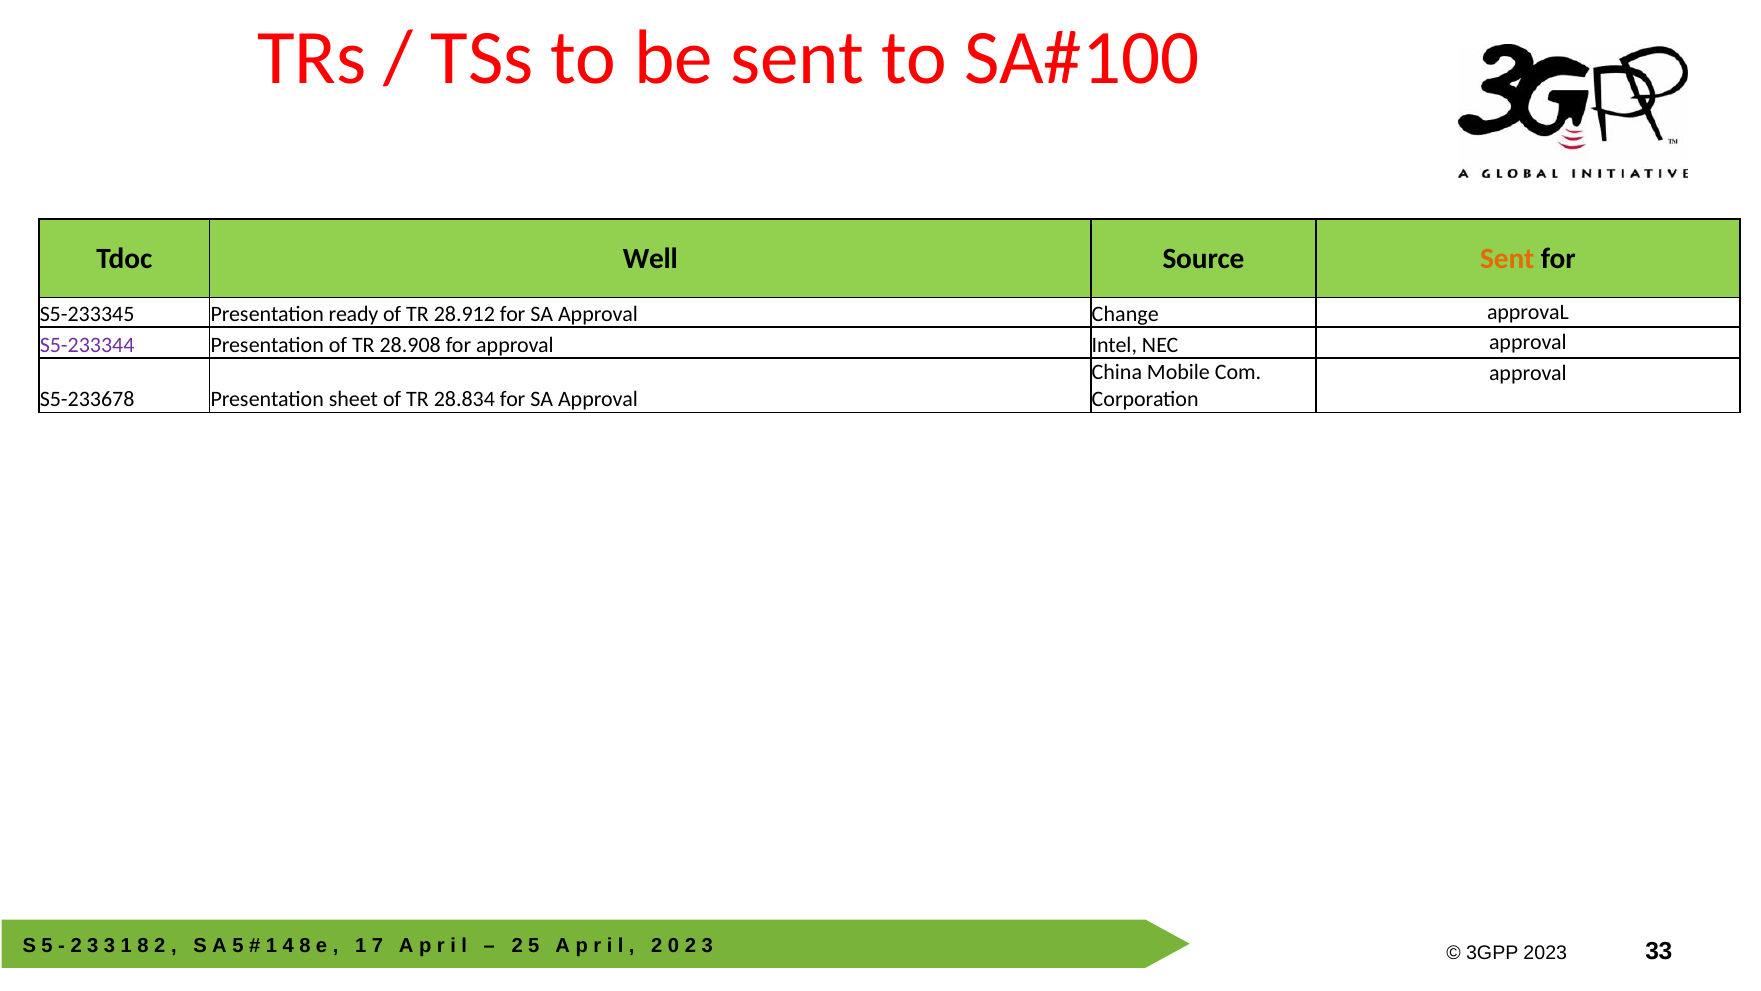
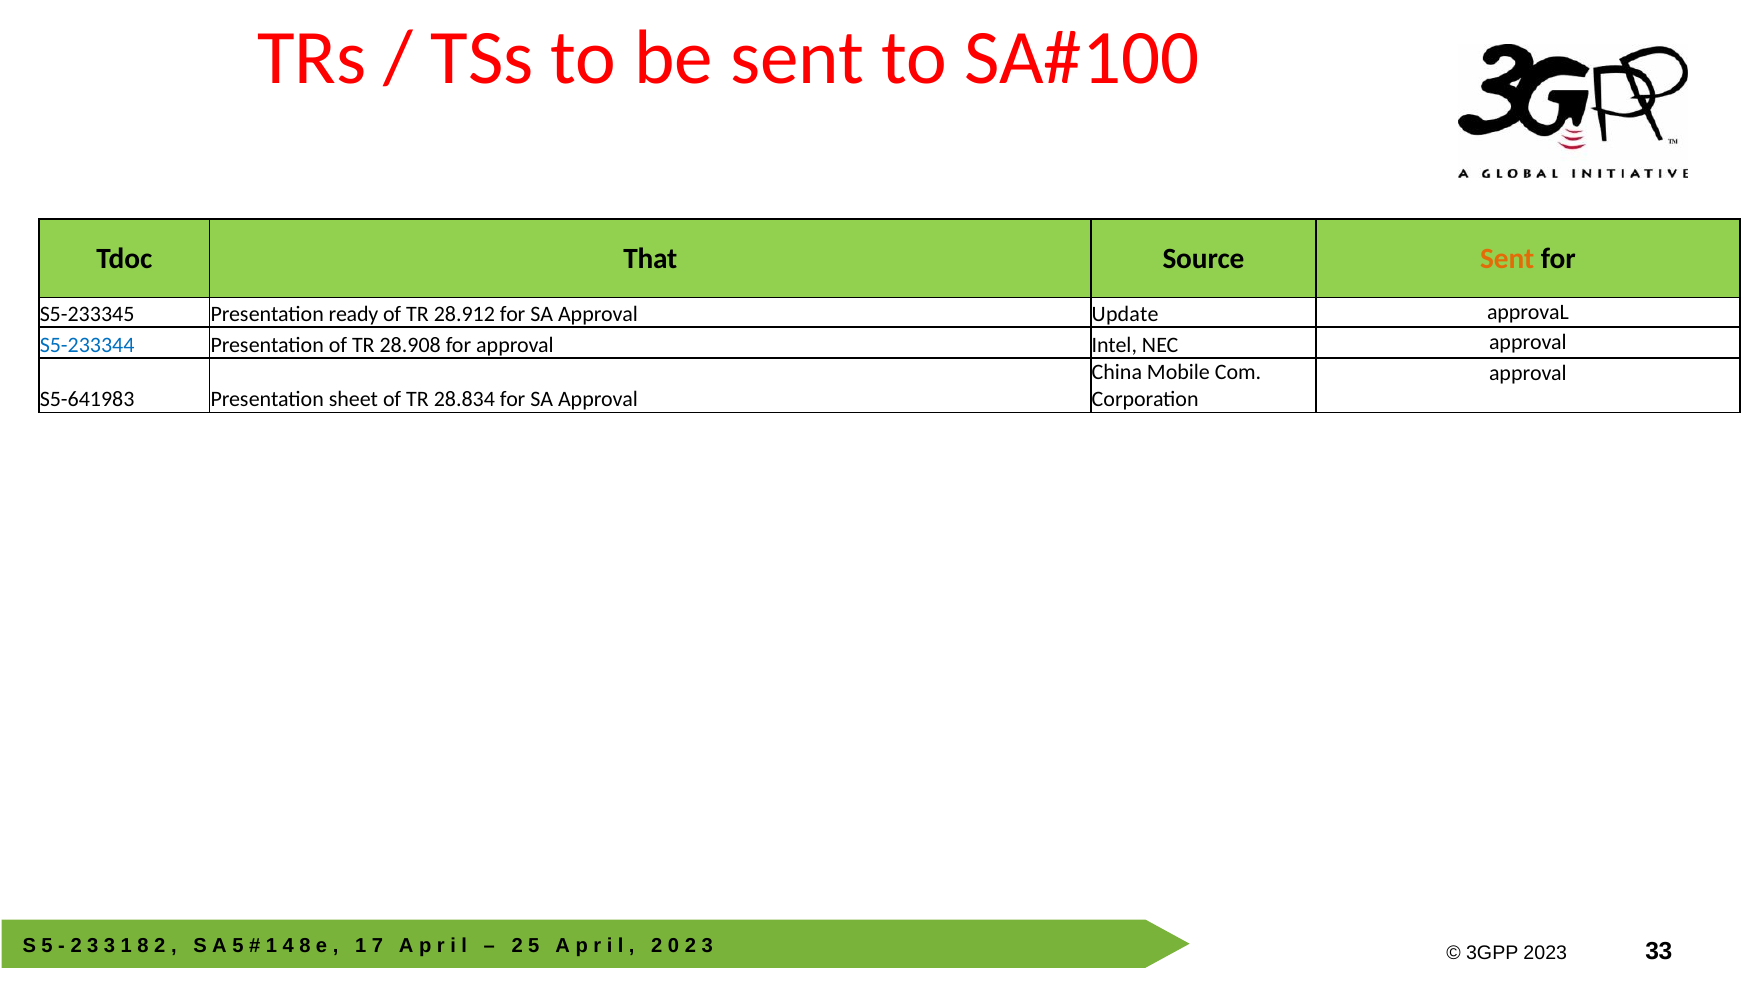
Well: Well -> That
Change: Change -> Update
S5-233344 colour: purple -> blue
S5-233678: S5-233678 -> S5-641983
